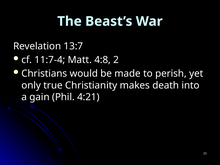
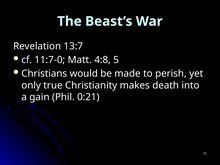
11:7-4: 11:7-4 -> 11:7-0
2: 2 -> 5
4:21: 4:21 -> 0:21
